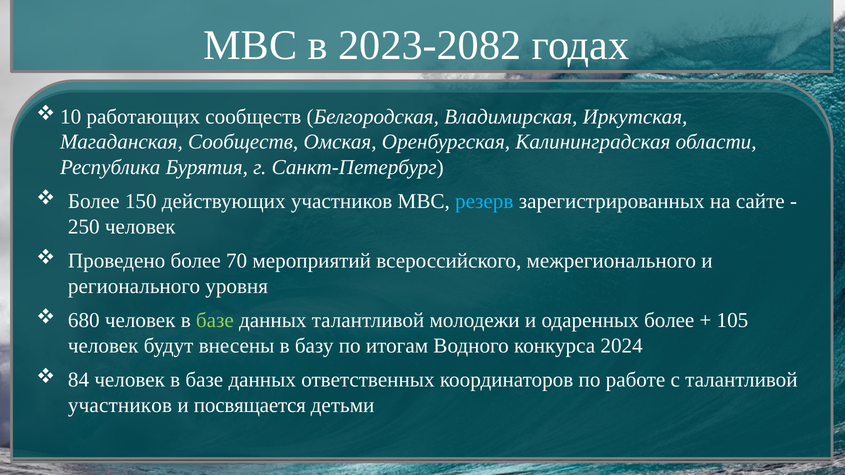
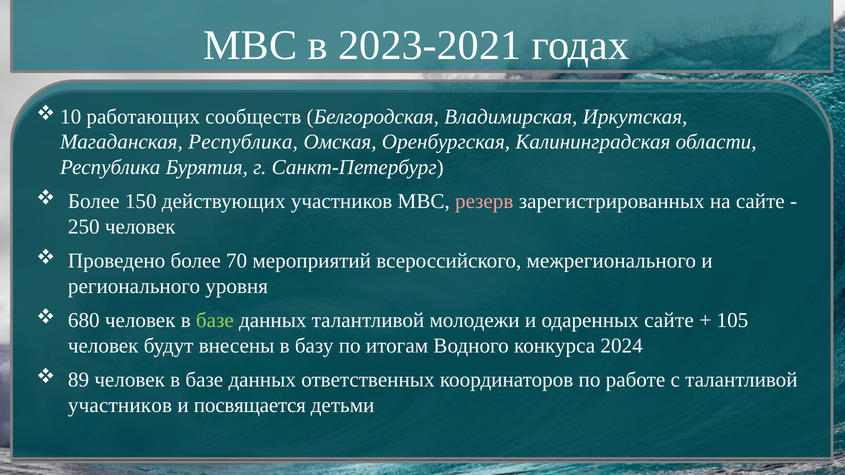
2023-2082: 2023-2082 -> 2023-2021
Магаданская Сообществ: Сообществ -> Республика
резерв colour: light blue -> pink
одаренных более: более -> сайте
84: 84 -> 89
